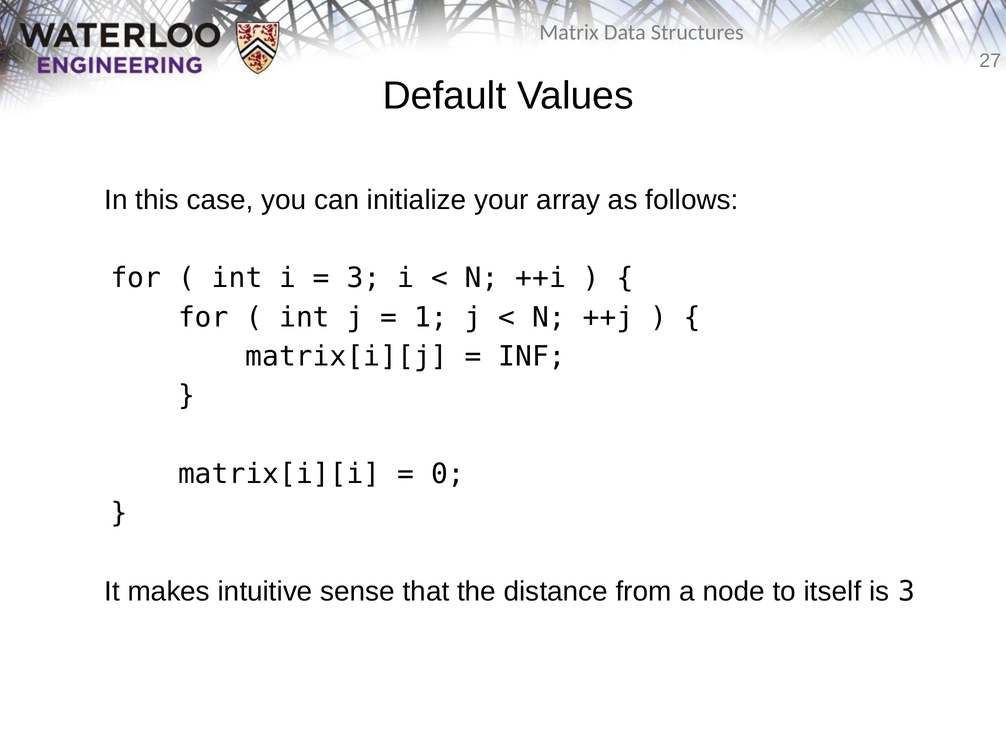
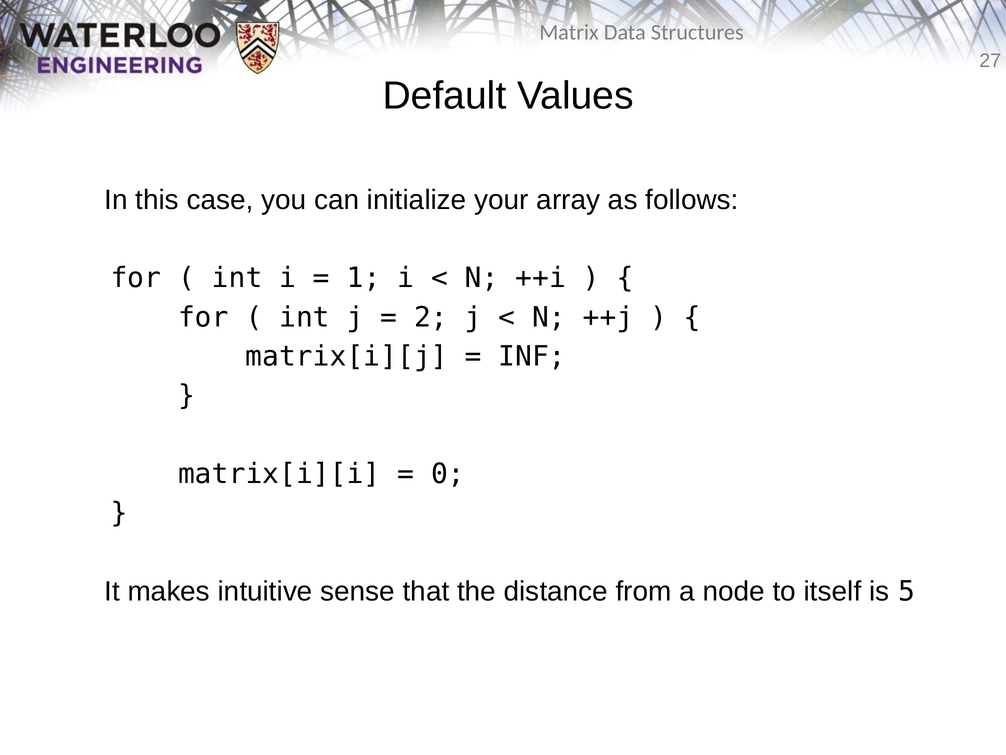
3 at (364, 278): 3 -> 1
1: 1 -> 2
is 3: 3 -> 5
